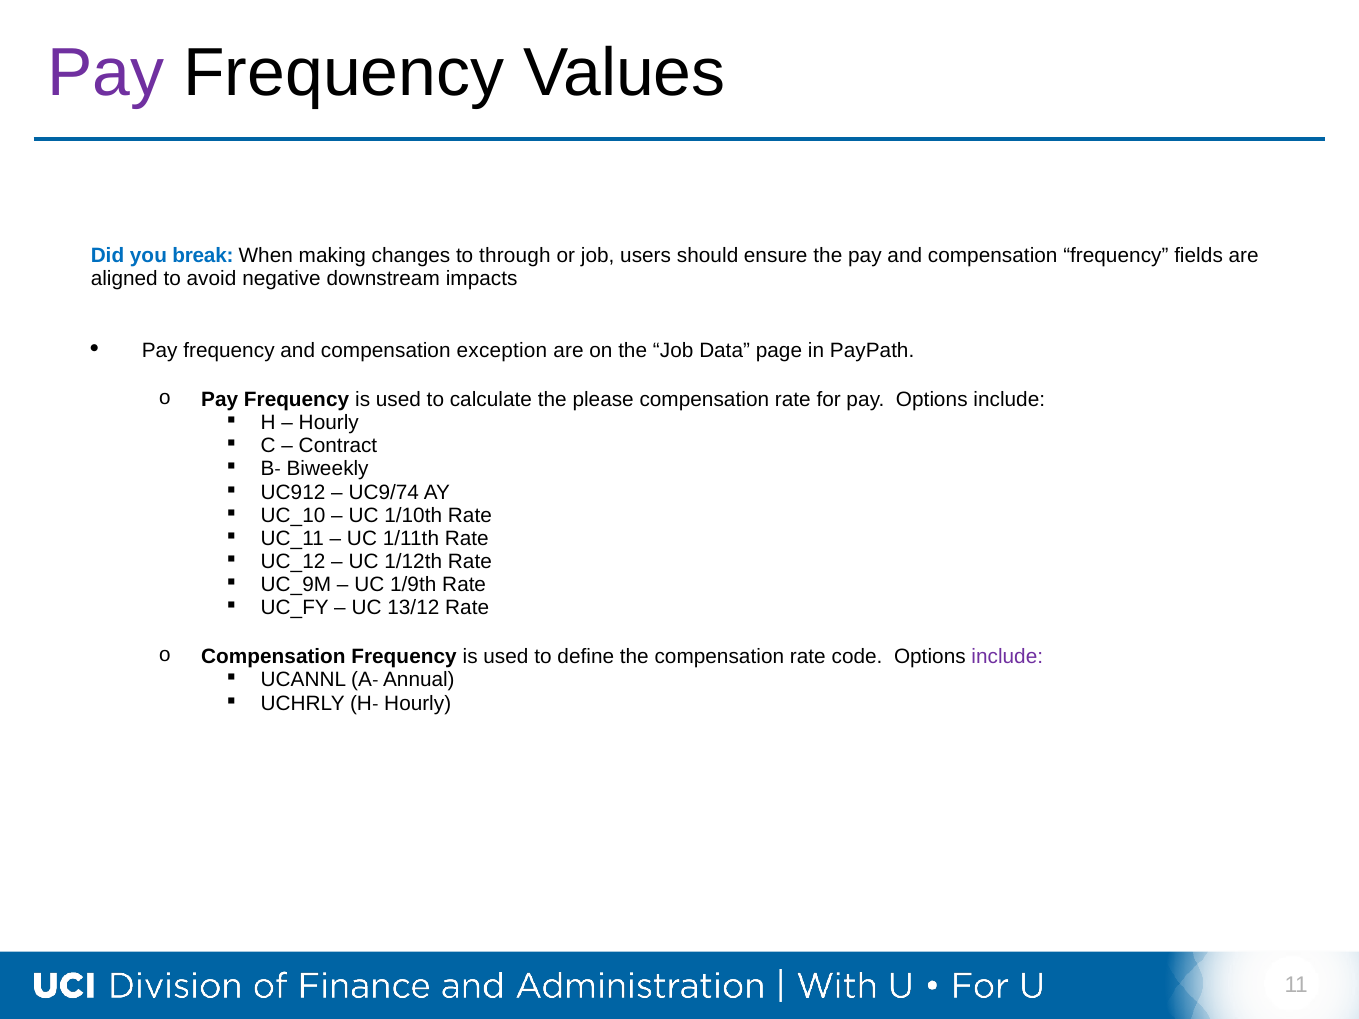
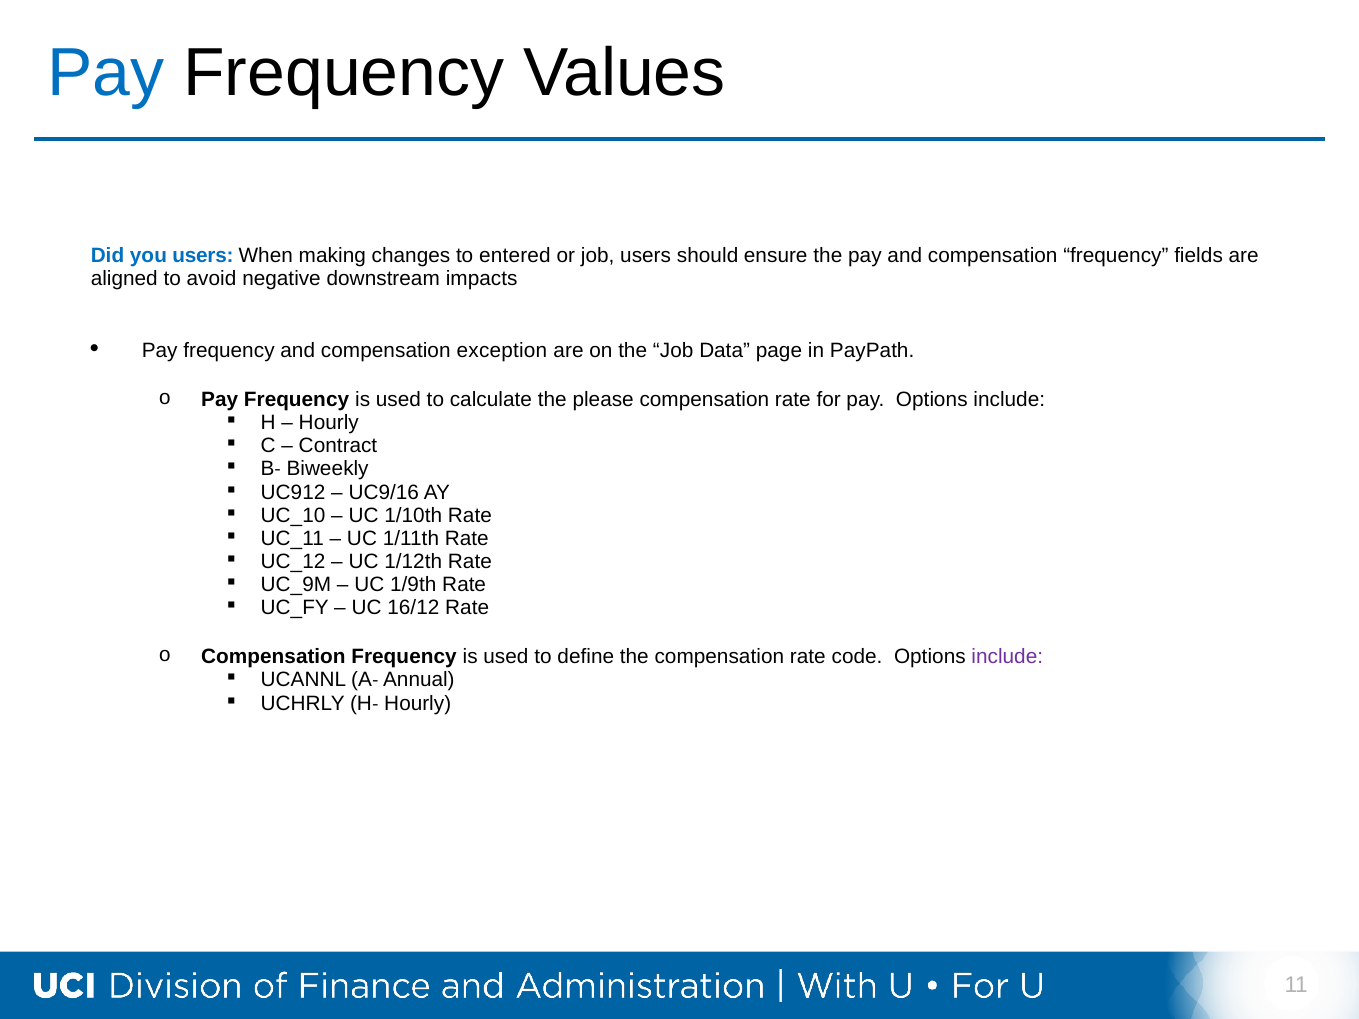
Pay at (106, 73) colour: purple -> blue
you break: break -> users
through: through -> entered
UC9/74: UC9/74 -> UC9/16
13/12: 13/12 -> 16/12
